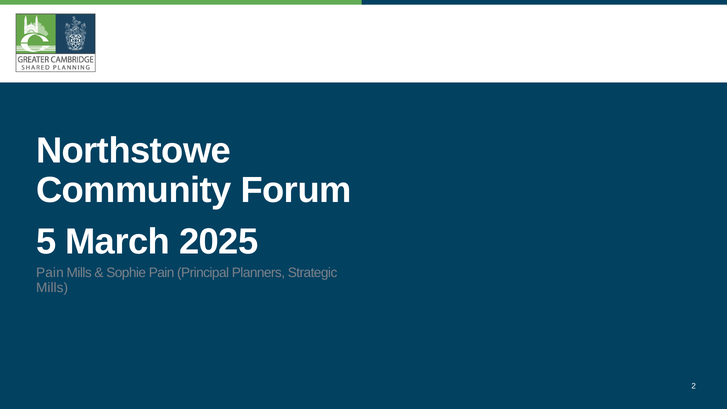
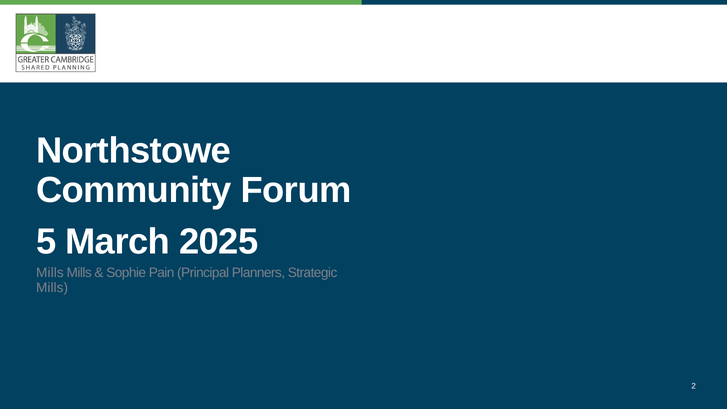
Pain at (50, 273): Pain -> Mills
